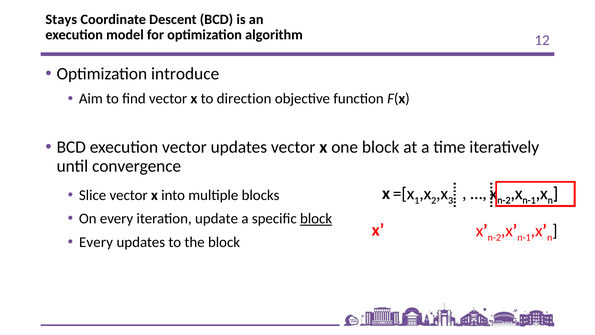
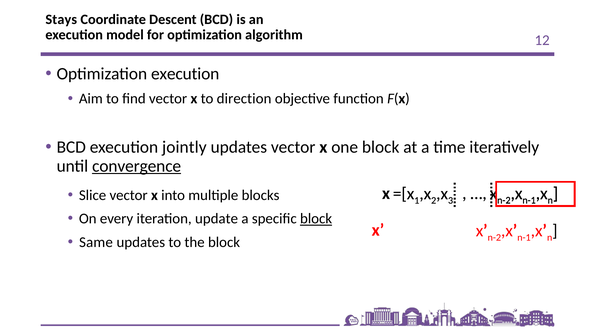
Optimization introduce: introduce -> execution
execution vector: vector -> jointly
convergence underline: none -> present
Every at (96, 242): Every -> Same
